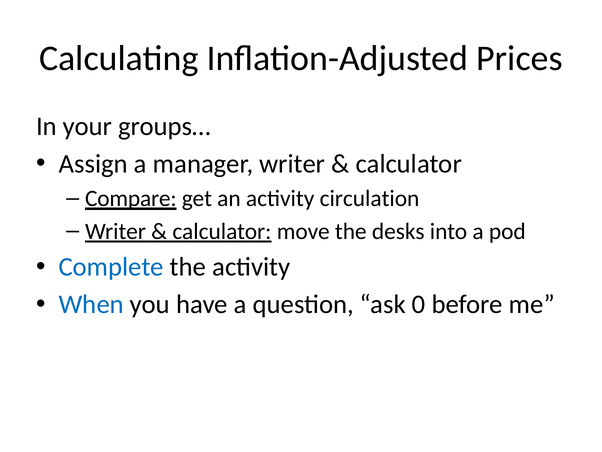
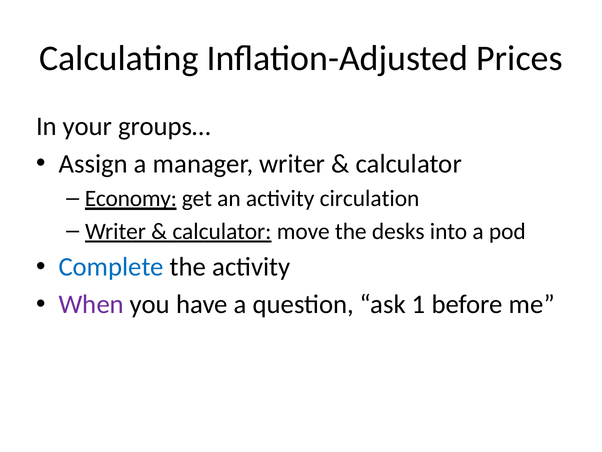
Compare: Compare -> Economy
When colour: blue -> purple
0: 0 -> 1
